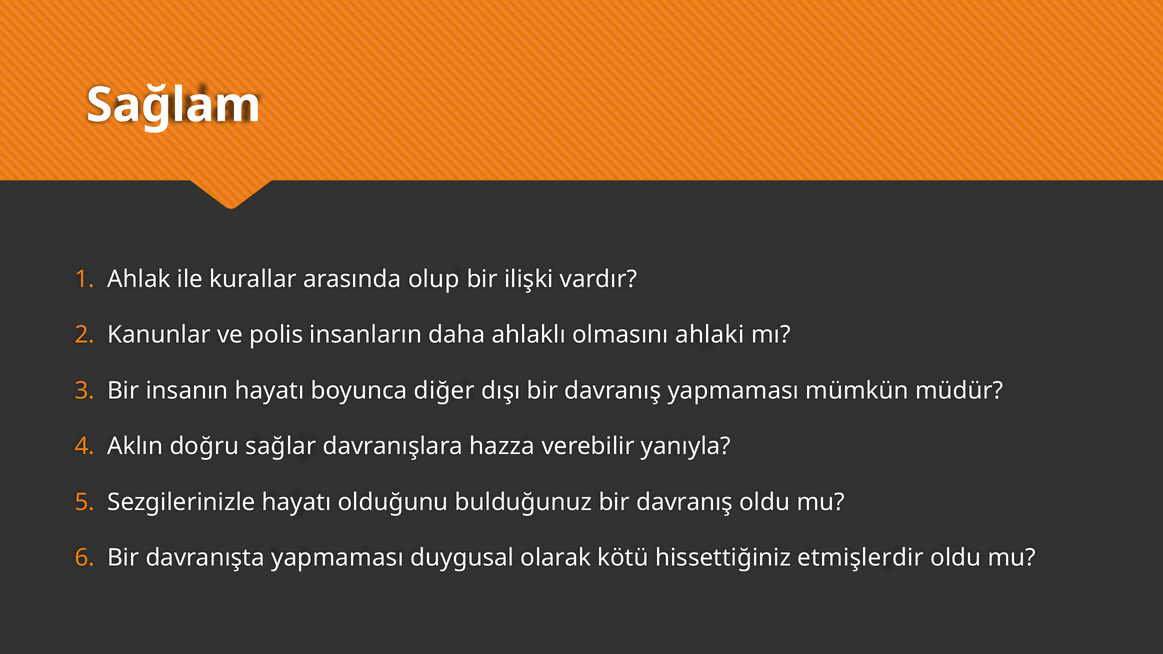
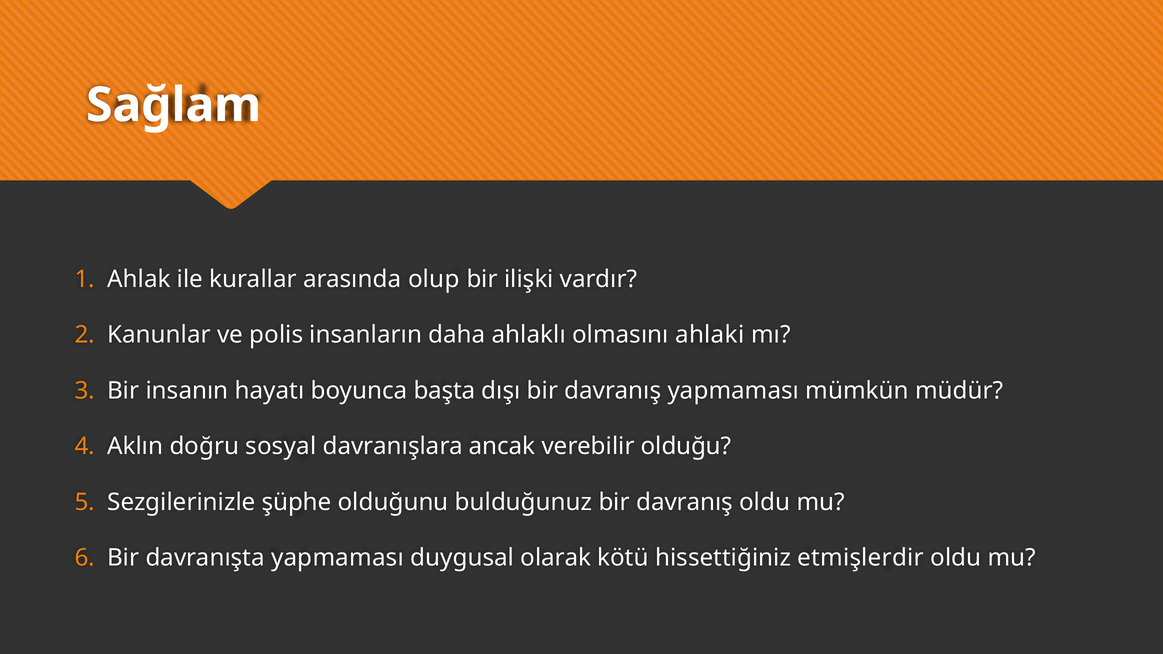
diğer: diğer -> başta
sağlar: sağlar -> sosyal
hazza: hazza -> ancak
yanıyla: yanıyla -> olduğu
Sezgilerinizle hayatı: hayatı -> şüphe
